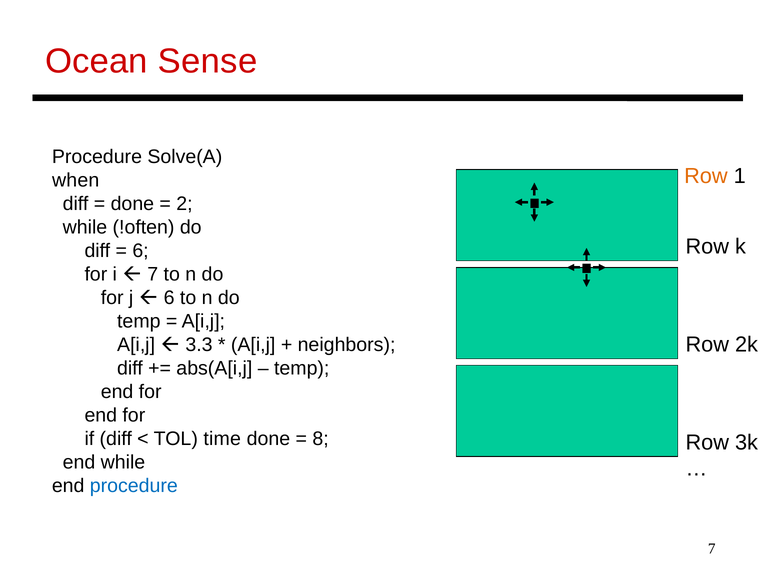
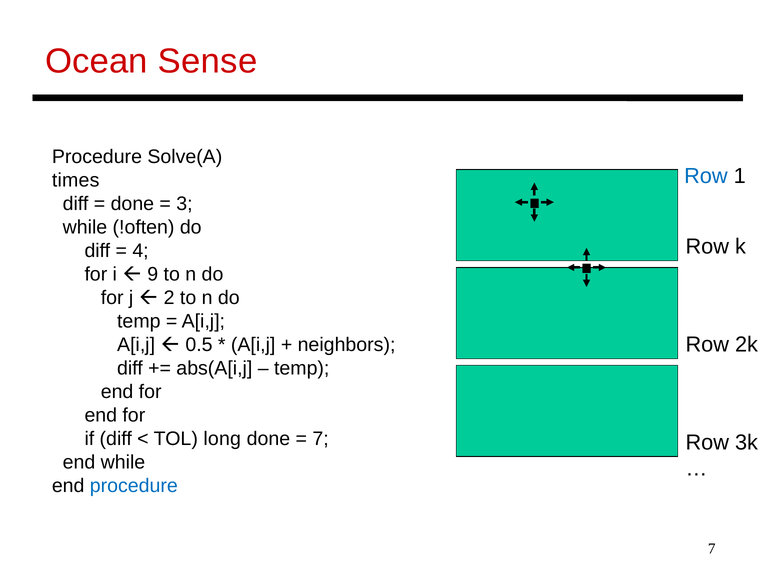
Row at (706, 176) colour: orange -> blue
when: when -> times
2: 2 -> 3
6 at (141, 251): 6 -> 4
7 at (153, 274): 7 -> 9
6 at (169, 298): 6 -> 2
3.3: 3.3 -> 0.5
time: time -> long
8 at (321, 438): 8 -> 7
